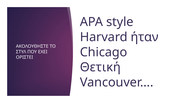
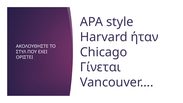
Θετική: Θετική -> Γίνεται
